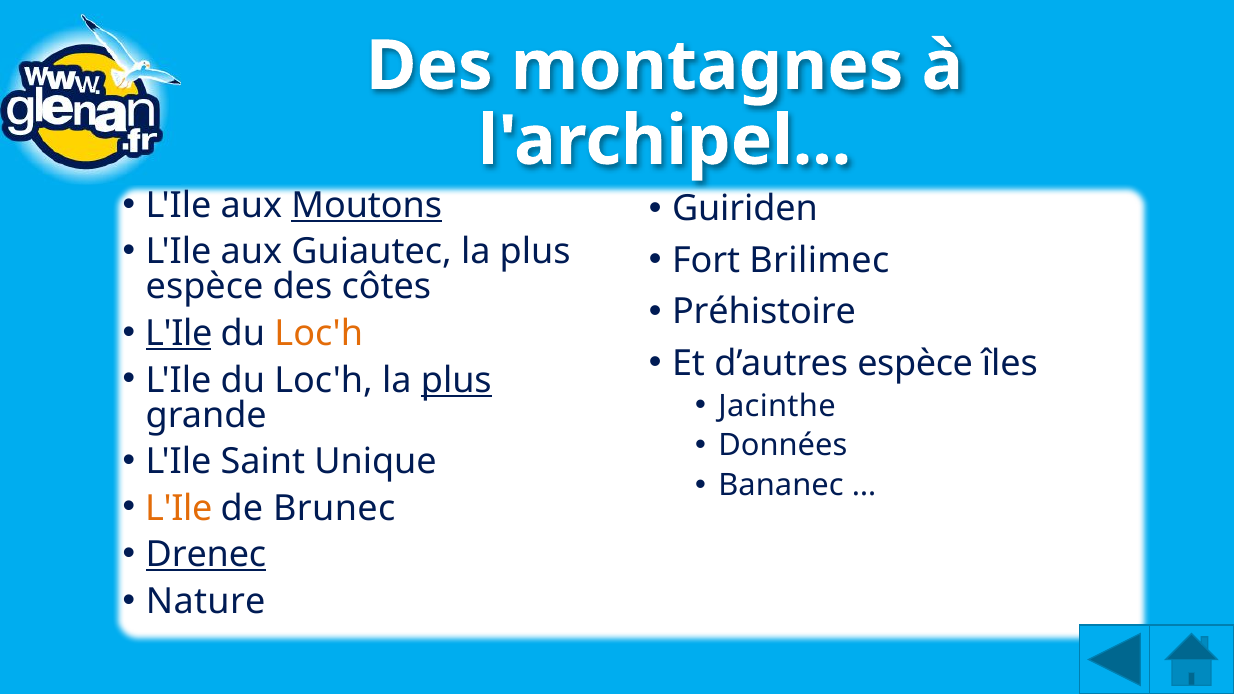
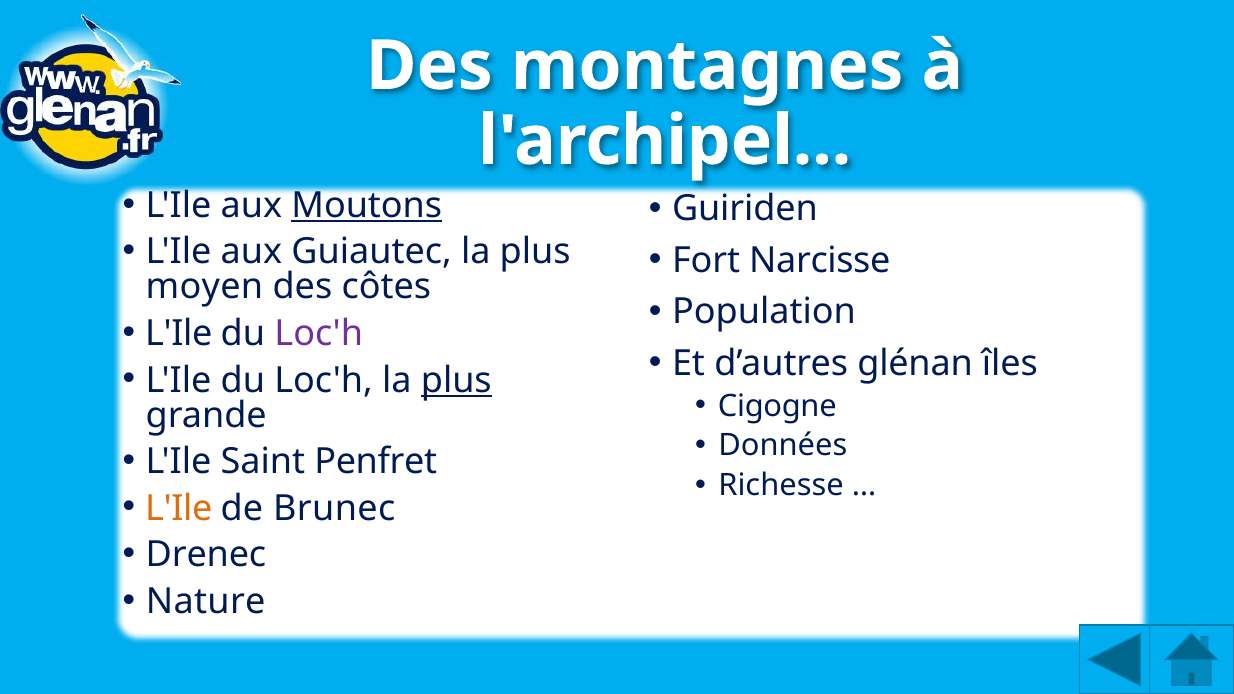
Brilimec: Brilimec -> Narcisse
espèce at (205, 287): espèce -> moyen
Préhistoire: Préhistoire -> Population
L'Ile at (179, 334) underline: present -> none
Loc'h at (319, 334) colour: orange -> purple
d’autres espèce: espèce -> glénan
Jacinthe: Jacinthe -> Cigogne
Unique: Unique -> Penfret
Bananec: Bananec -> Richesse
Drenec underline: present -> none
